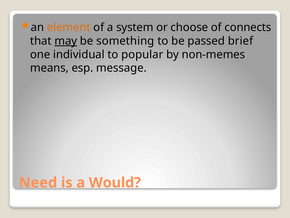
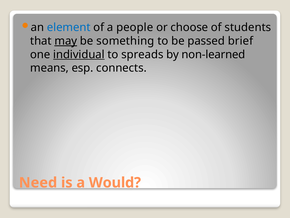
element colour: orange -> blue
system: system -> people
connects: connects -> students
individual underline: none -> present
popular: popular -> spreads
non-memes: non-memes -> non-learned
message: message -> connects
